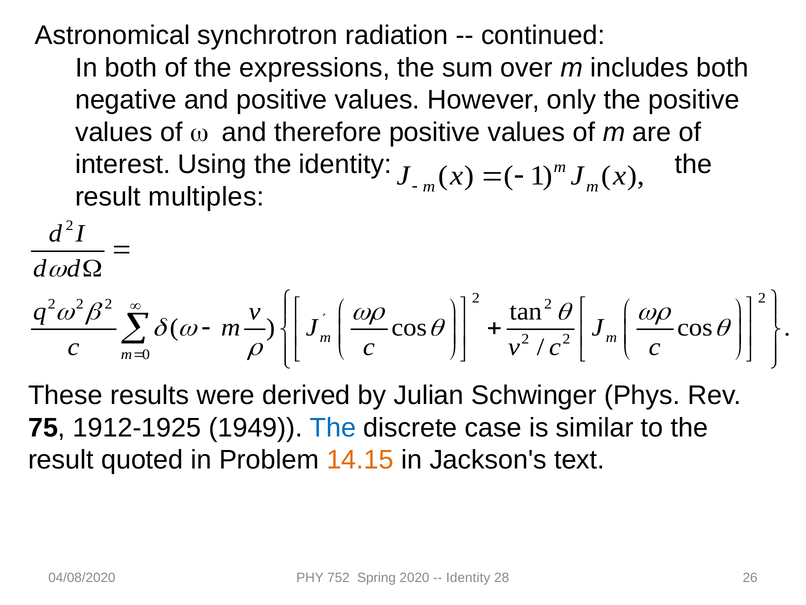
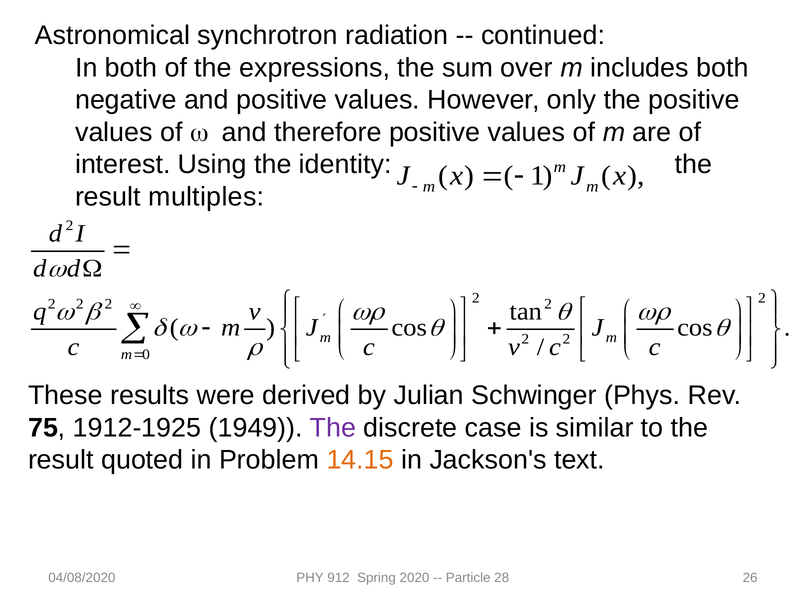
The at (333, 427) colour: blue -> purple
752: 752 -> 912
Identity at (468, 577): Identity -> Particle
